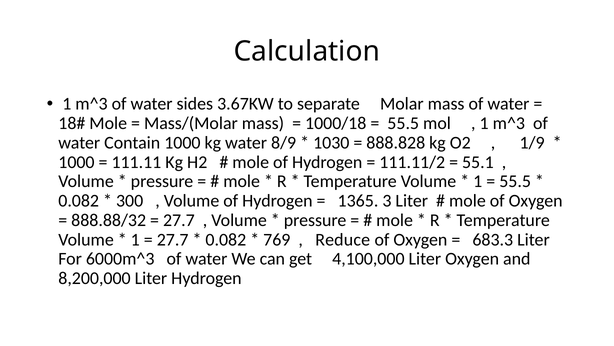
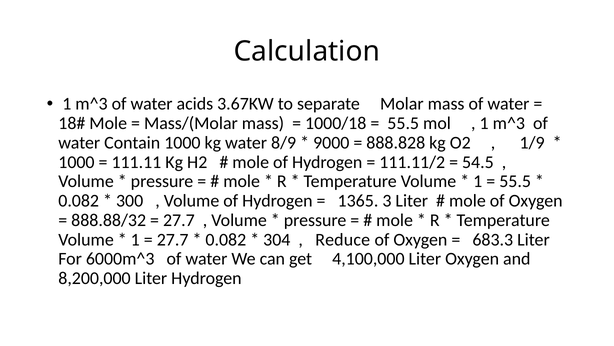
sides: sides -> acids
1030: 1030 -> 9000
55.1: 55.1 -> 54.5
769: 769 -> 304
